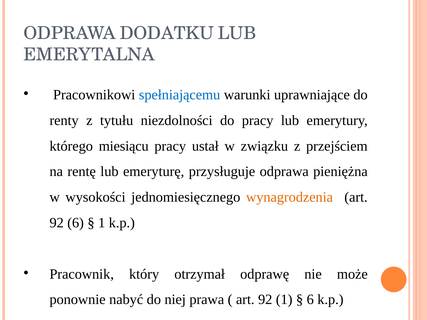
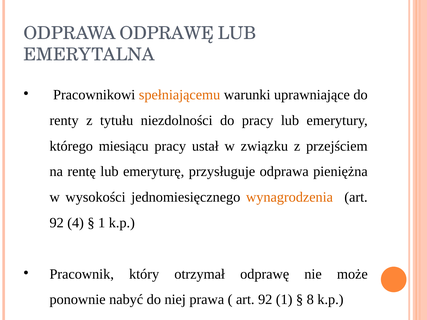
ODPRAWA DODATKU: DODATKU -> ODPRAWĘ
spełniającemu colour: blue -> orange
92 6: 6 -> 4
6 at (310, 300): 6 -> 8
